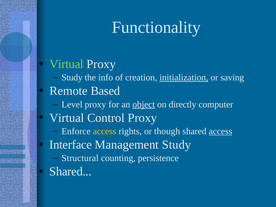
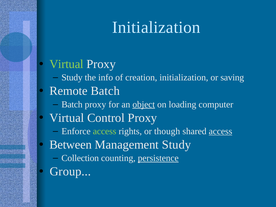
Functionality at (156, 27): Functionality -> Initialization
initialization at (184, 78) underline: present -> none
Remote Based: Based -> Batch
Level at (72, 104): Level -> Batch
directly: directly -> loading
access at (105, 131) colour: yellow -> light green
Interface: Interface -> Between
Structural: Structural -> Collection
persistence underline: none -> present
Shared at (70, 171): Shared -> Group
